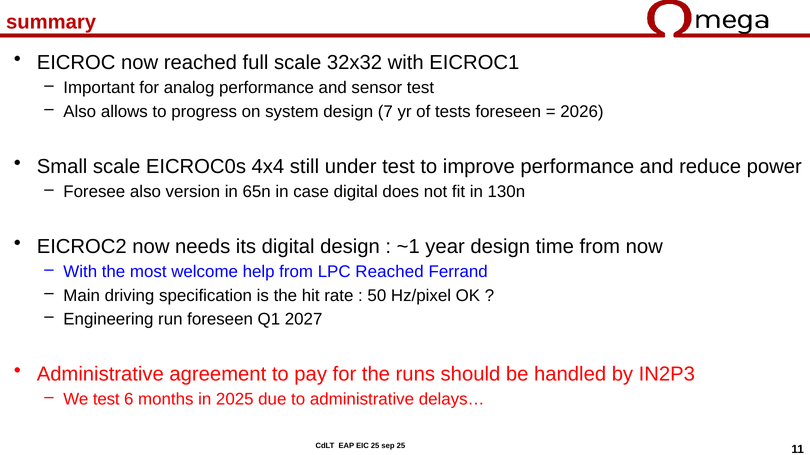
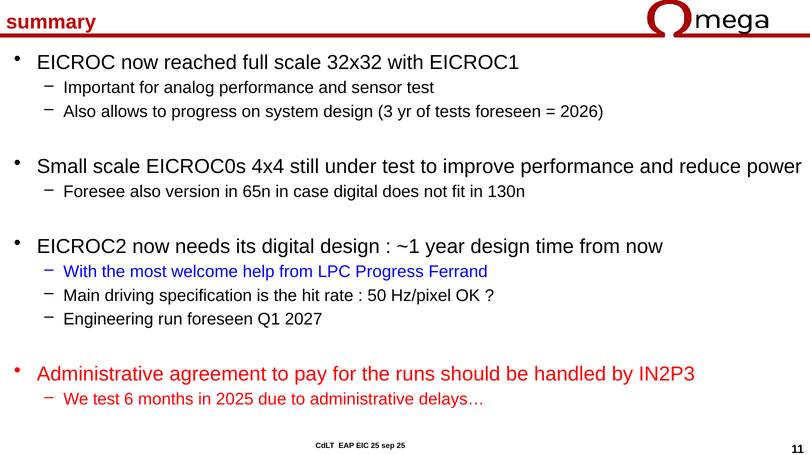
7: 7 -> 3
LPC Reached: Reached -> Progress
